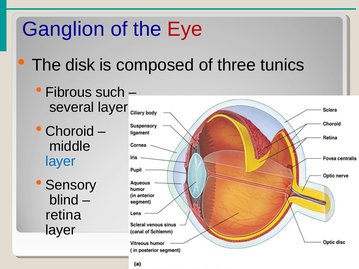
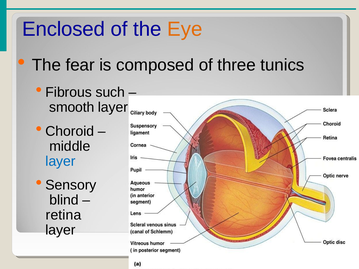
Ganglion: Ganglion -> Enclosed
Eye colour: red -> orange
disk: disk -> fear
several: several -> smooth
